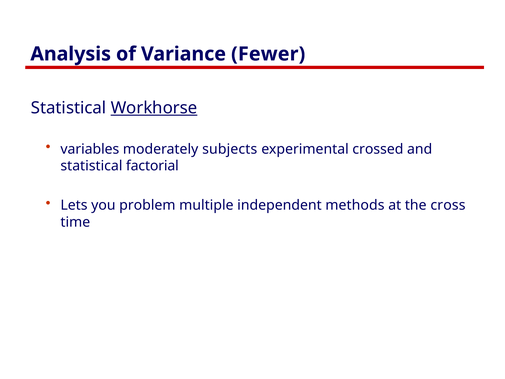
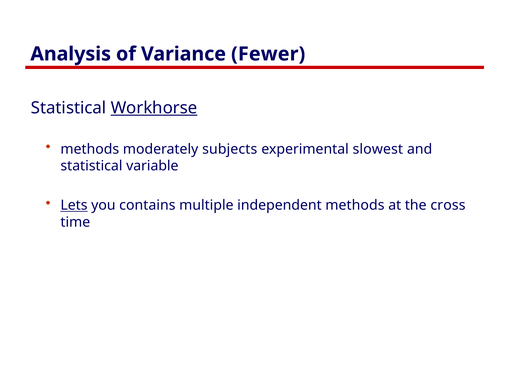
variables at (90, 149): variables -> methods
crossed: crossed -> slowest
factorial: factorial -> variable
Lets underline: none -> present
problem: problem -> contains
